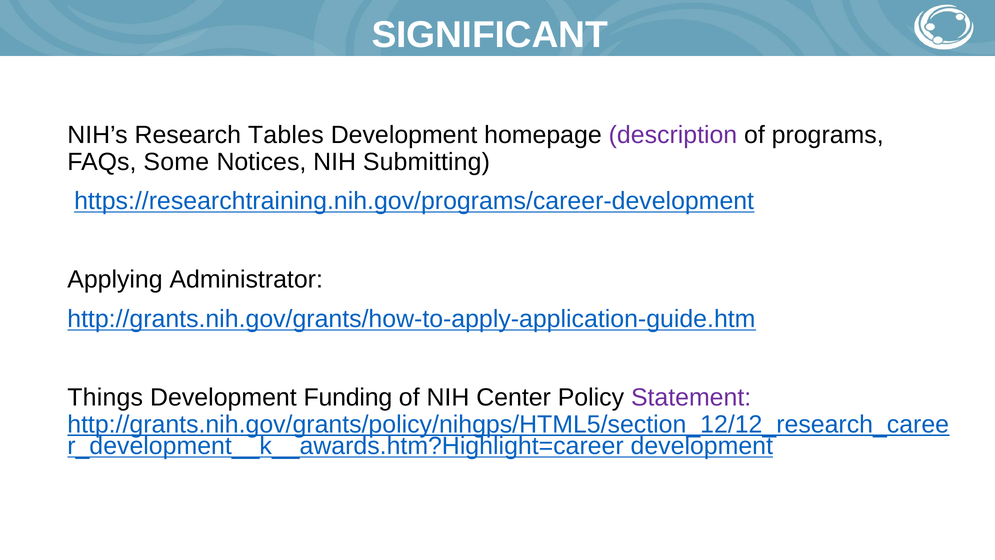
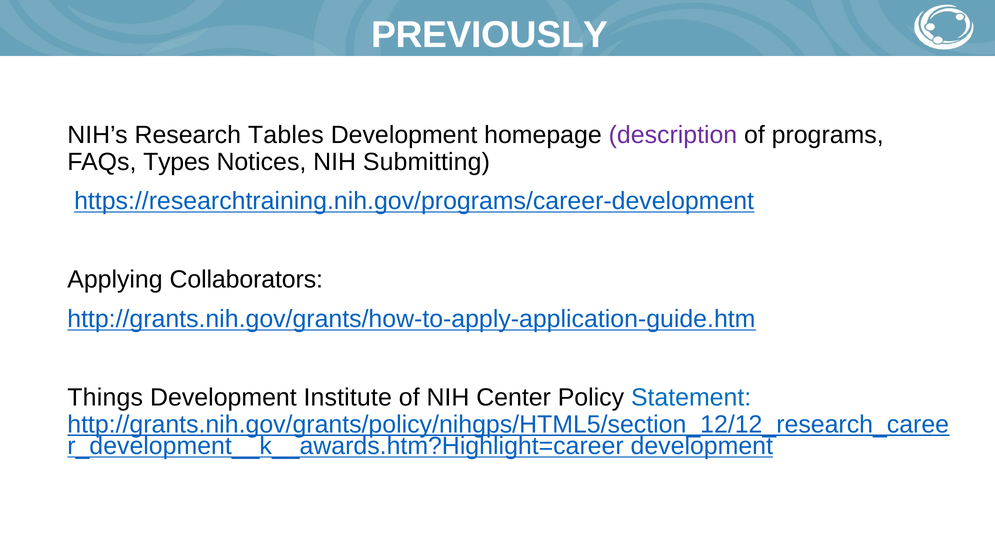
SIGNIFICANT: SIGNIFICANT -> PREVIOUSLY
Some: Some -> Types
Administrator: Administrator -> Collaborators
Funding: Funding -> Institute
Statement colour: purple -> blue
